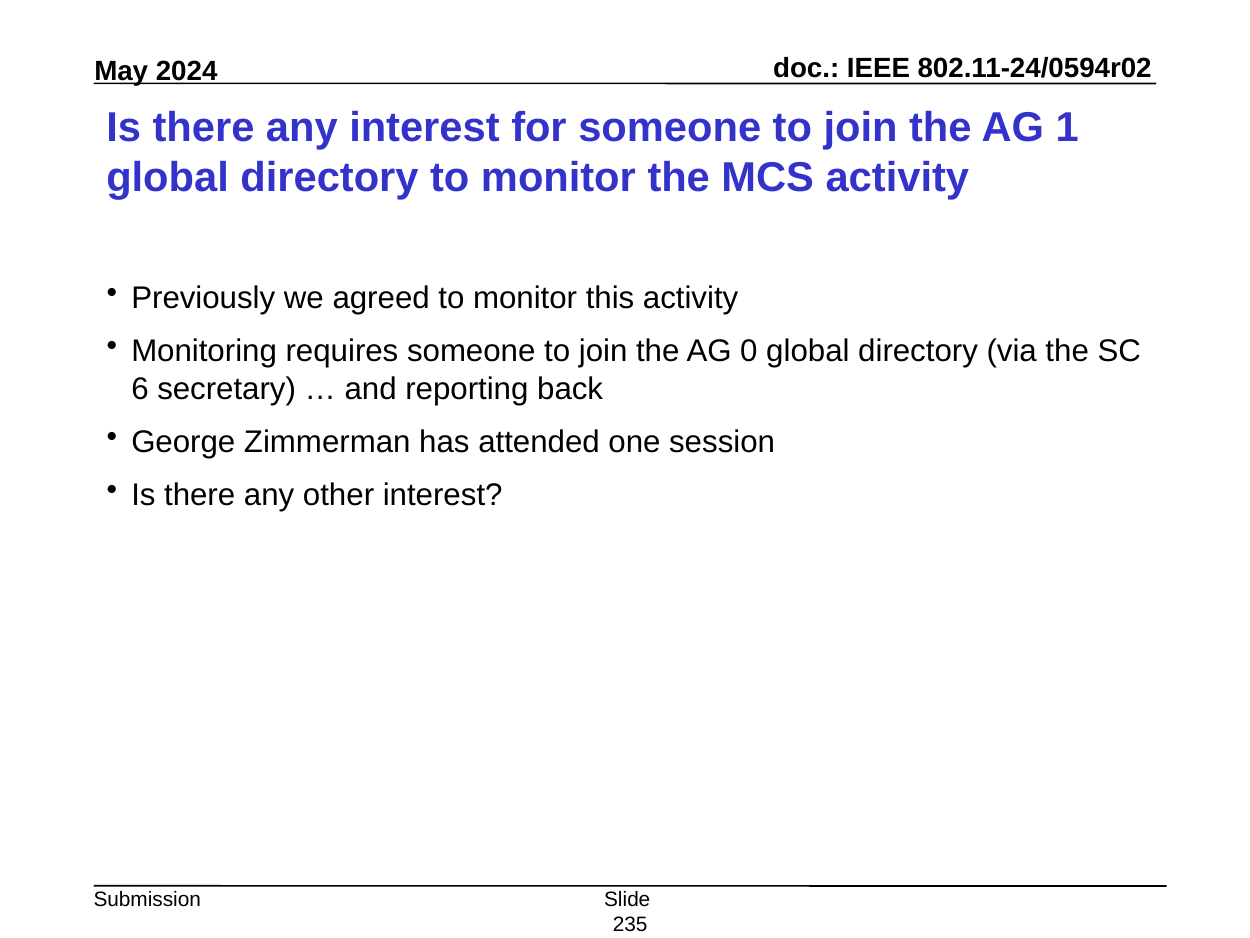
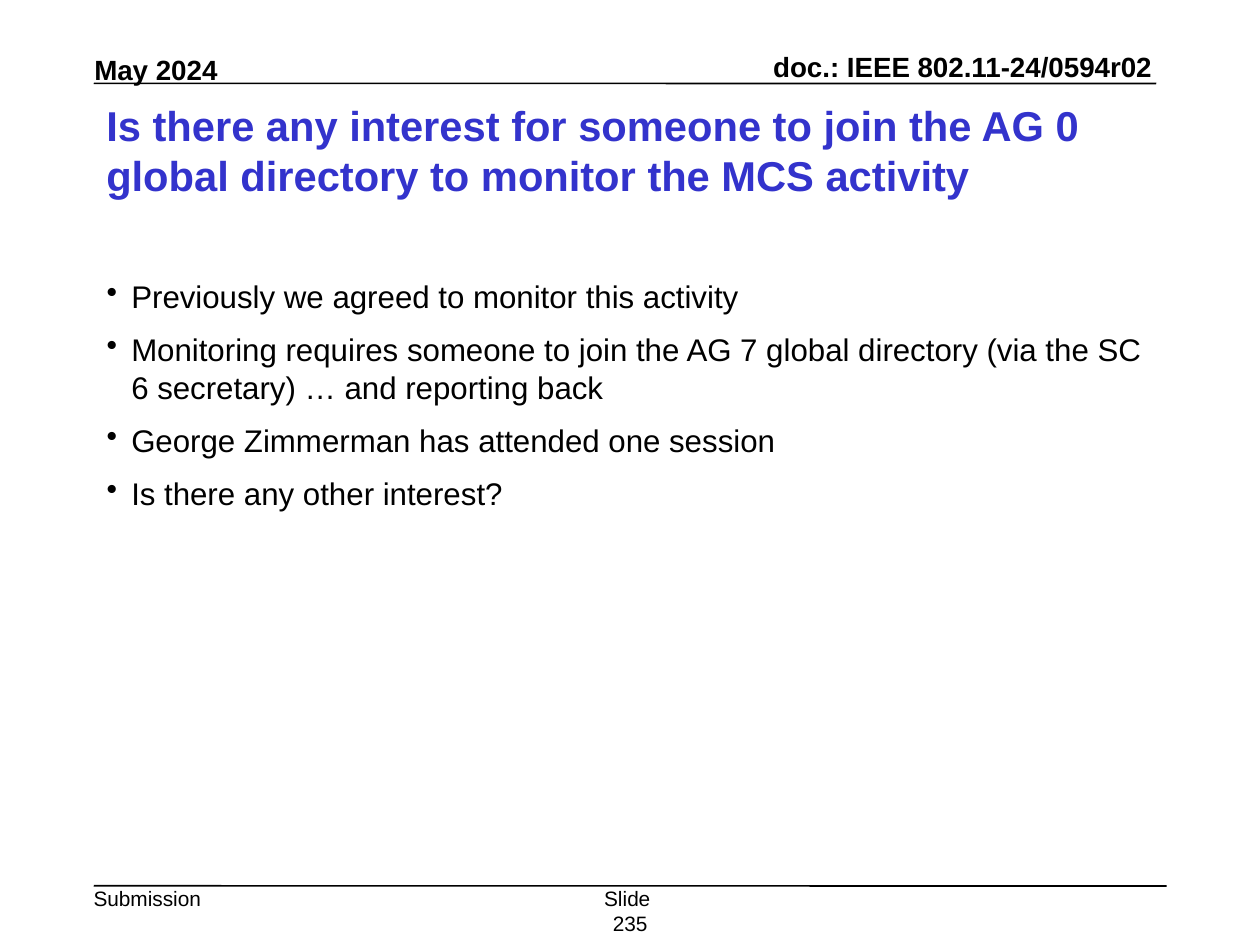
1: 1 -> 0
0: 0 -> 7
